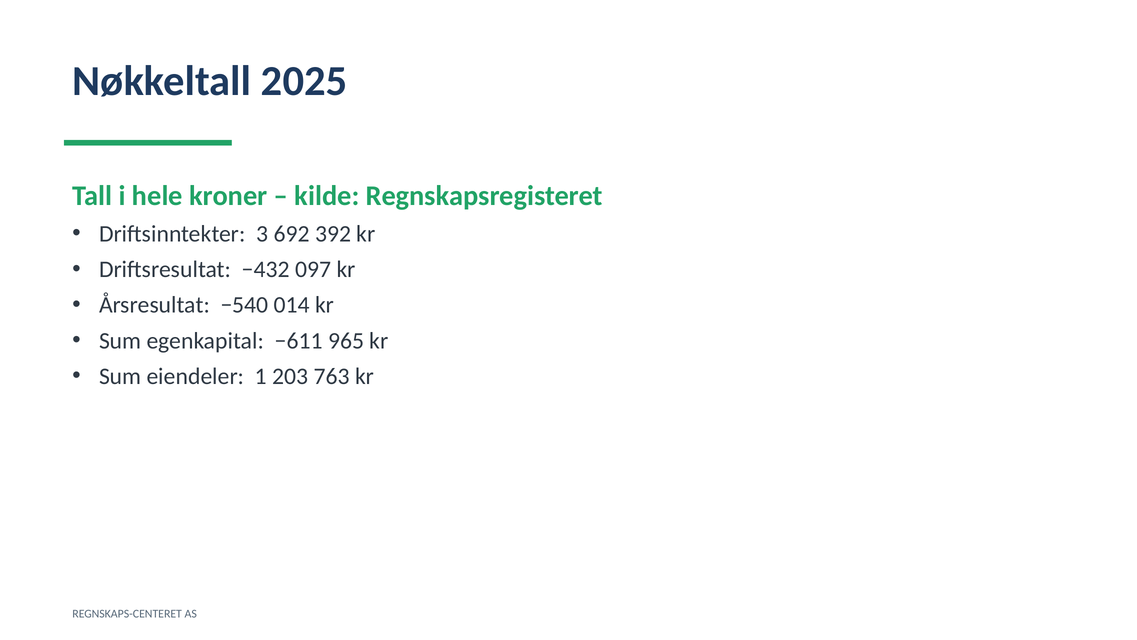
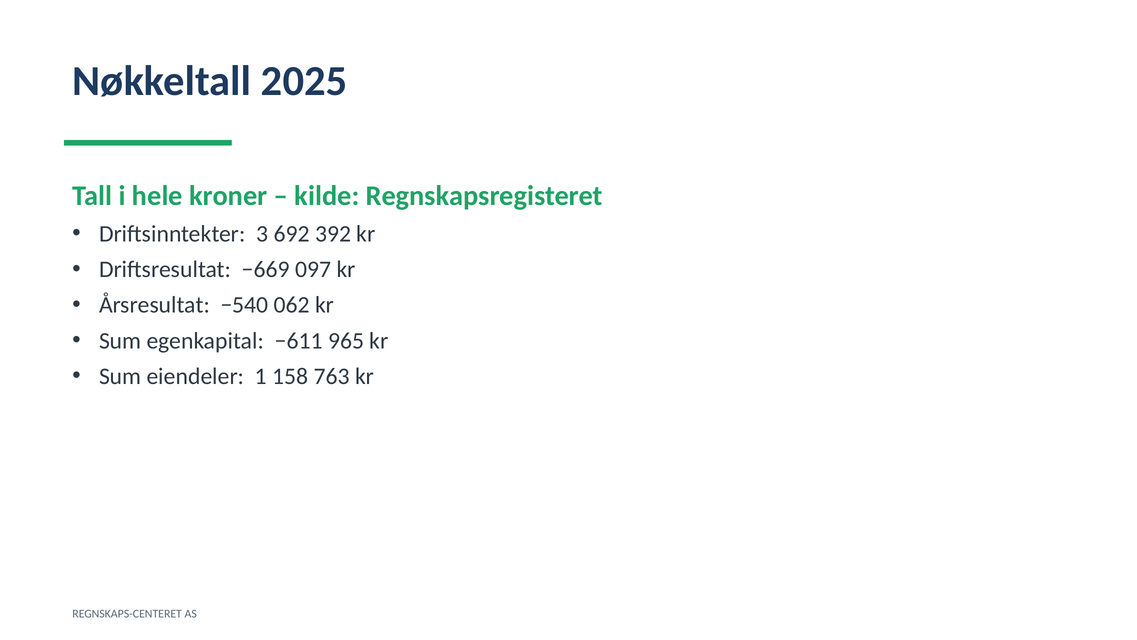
−432: −432 -> −669
014: 014 -> 062
203: 203 -> 158
